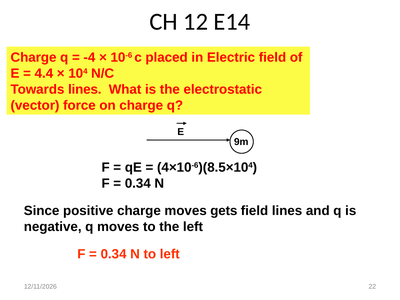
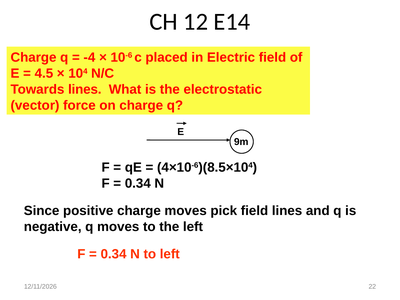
4.4: 4.4 -> 4.5
gets: gets -> pick
